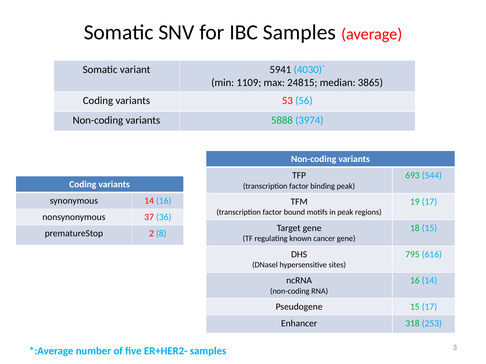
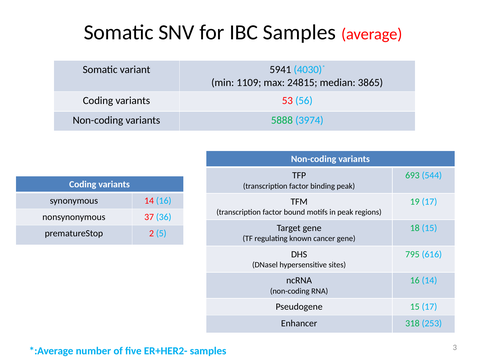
8: 8 -> 5
